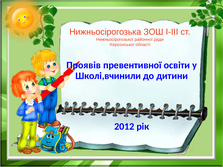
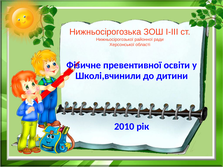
Проявів: Проявів -> Фізичне
2012: 2012 -> 2010
